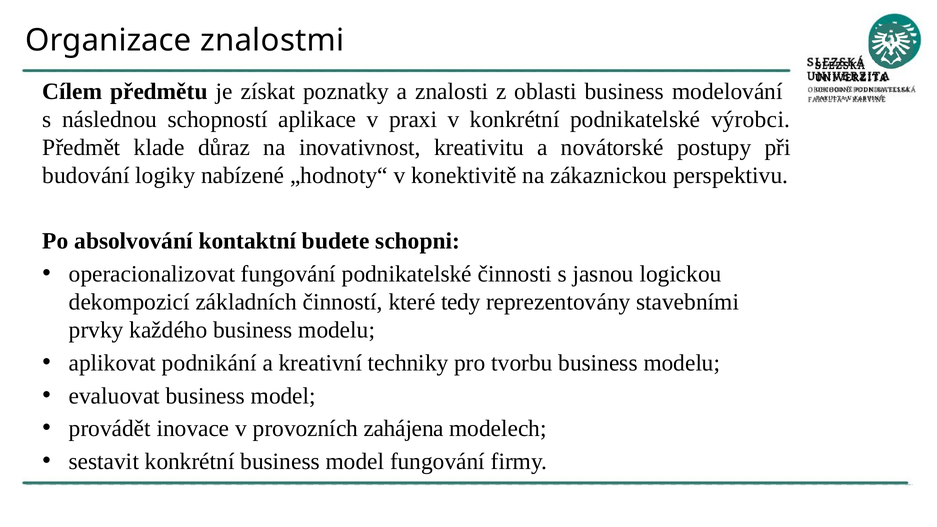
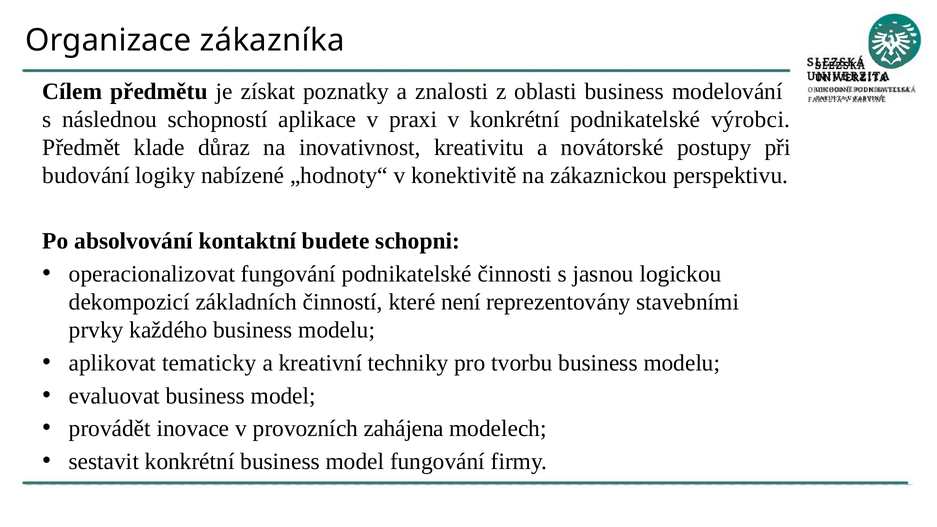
znalostmi: znalostmi -> zákazníka
tedy: tedy -> není
podnikání: podnikání -> tematicky
